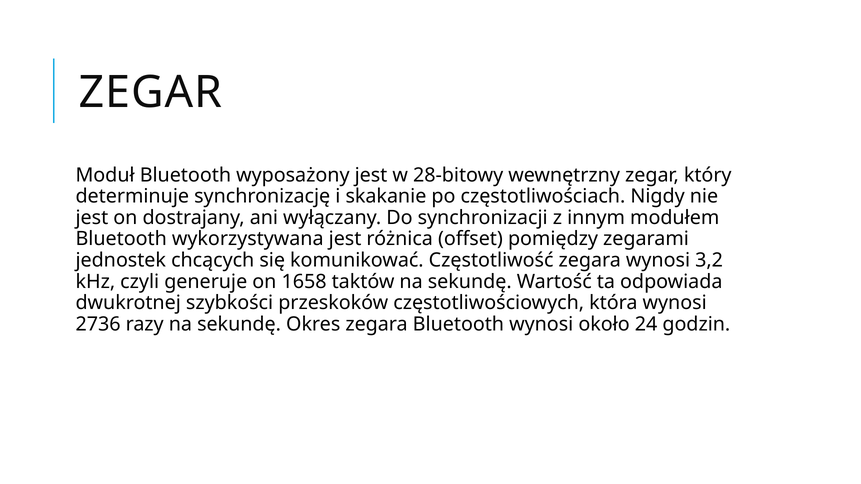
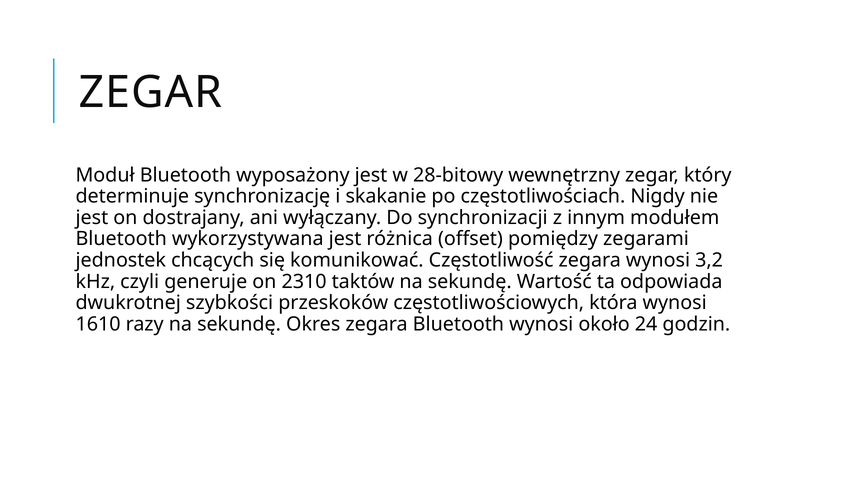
1658: 1658 -> 2310
2736: 2736 -> 1610
